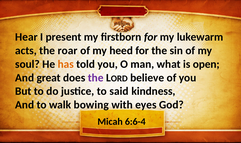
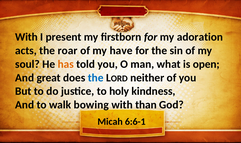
Hear at (26, 37): Hear -> With
lukewarm: lukewarm -> adoration
heed: heed -> have
the at (96, 78) colour: purple -> blue
believe: believe -> neither
said: said -> holy
eyes: eyes -> than
6:6-4: 6:6-4 -> 6:6-1
